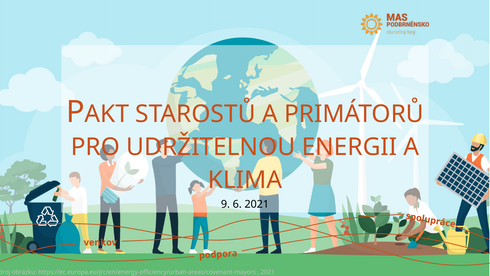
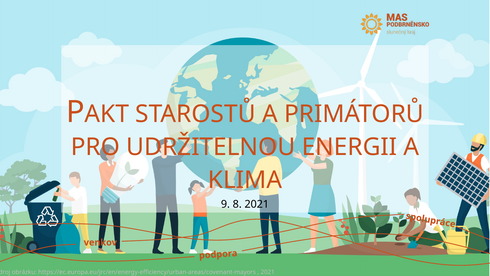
6: 6 -> 8
